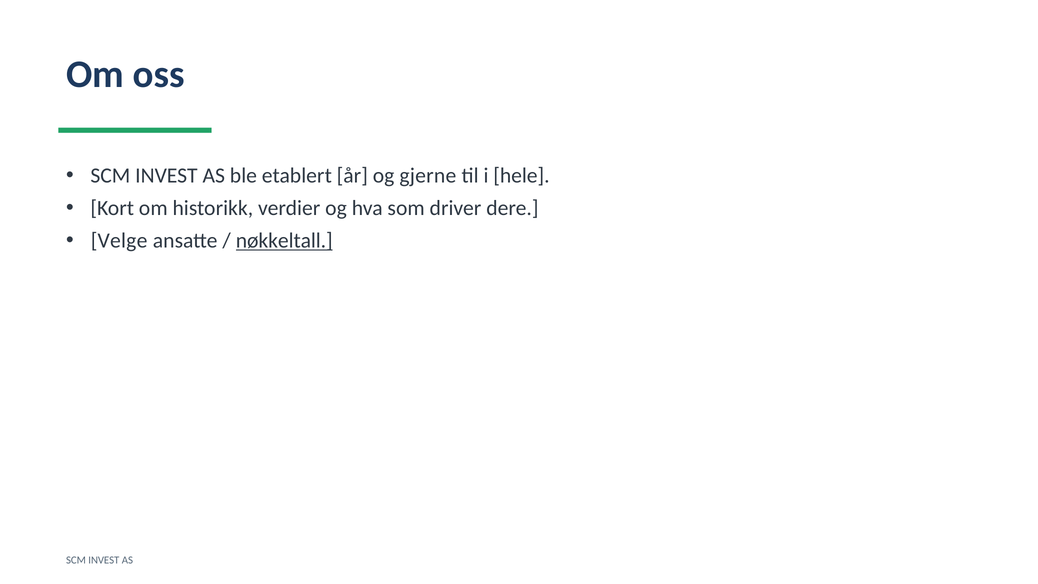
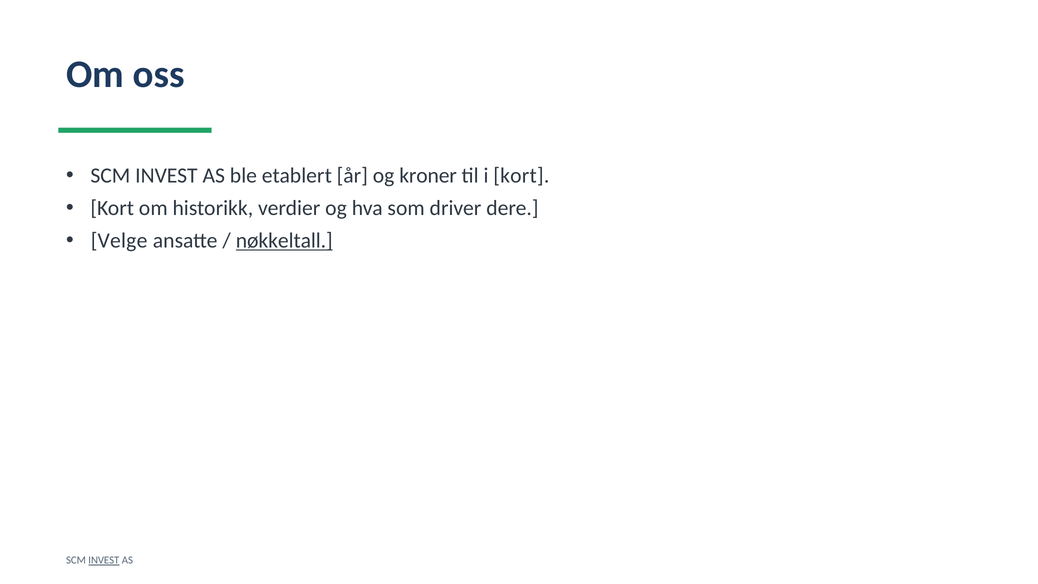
gjerne: gjerne -> kroner
i hele: hele -> kort
INVEST at (104, 560) underline: none -> present
